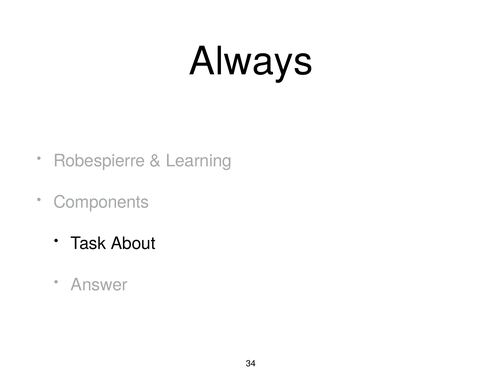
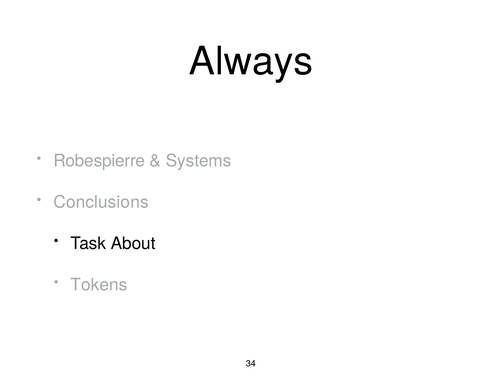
Learning: Learning -> Systems
Components: Components -> Conclusions
Answer: Answer -> Tokens
